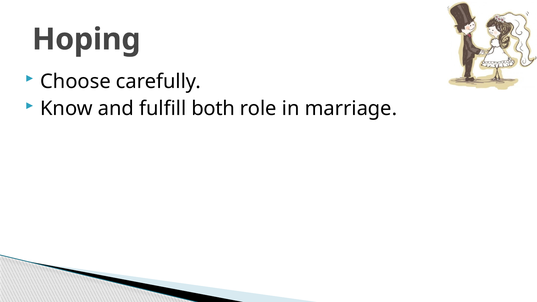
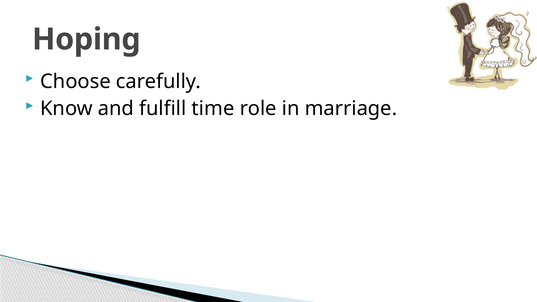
both: both -> time
